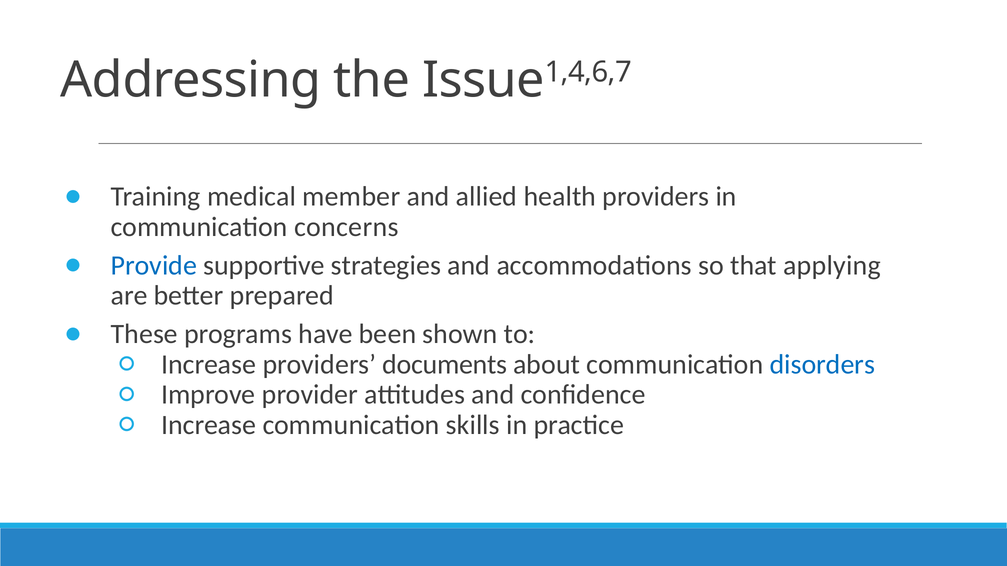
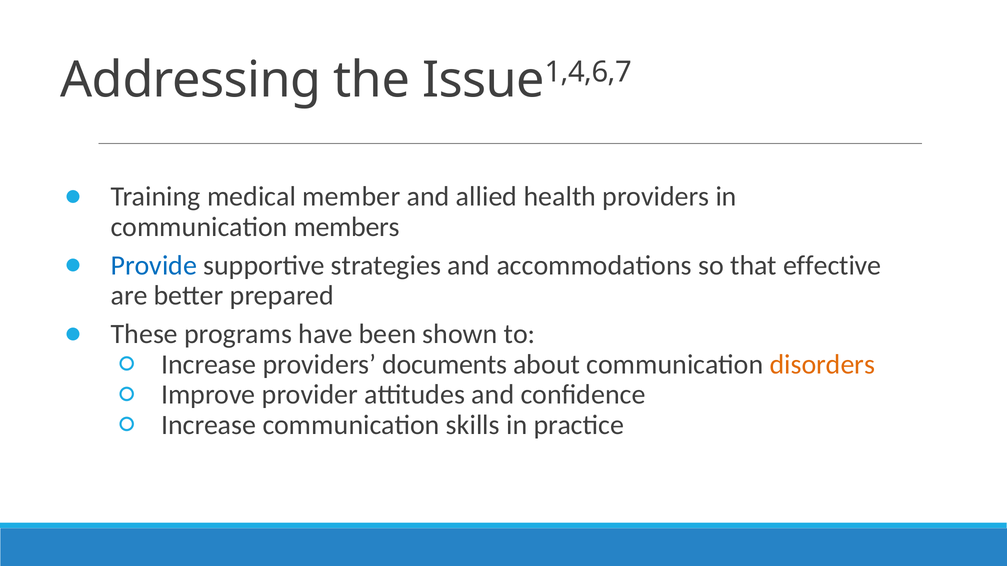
concerns: concerns -> members
applying: applying -> effective
disorders colour: blue -> orange
